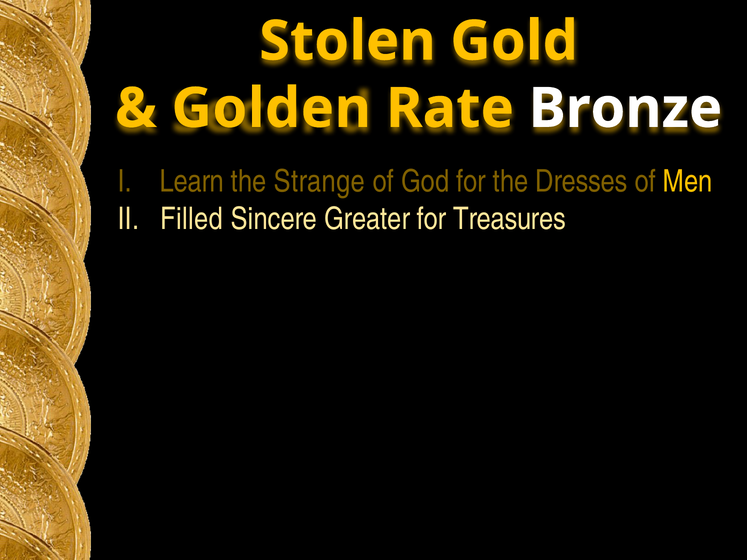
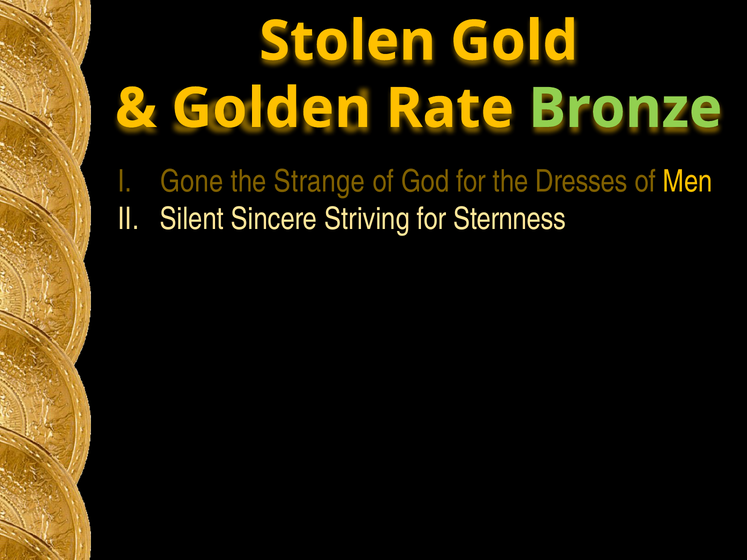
Bronze colour: white -> light green
Learn: Learn -> Gone
Filled: Filled -> Silent
Greater: Greater -> Striving
Treasures: Treasures -> Sternness
